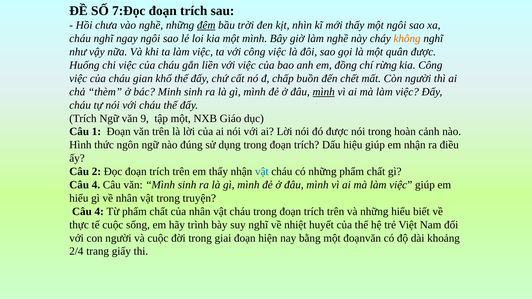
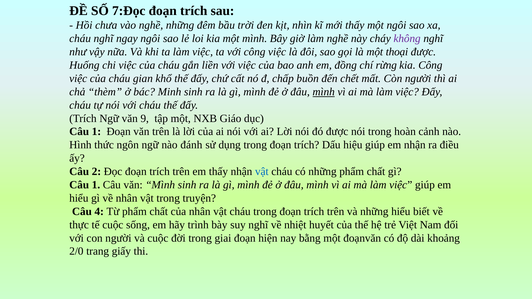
đêm underline: present -> none
không colour: orange -> purple
quân: quân -> thoại
đúng: đúng -> đánh
4 at (96, 185): 4 -> 1
2/4: 2/4 -> 2/0
